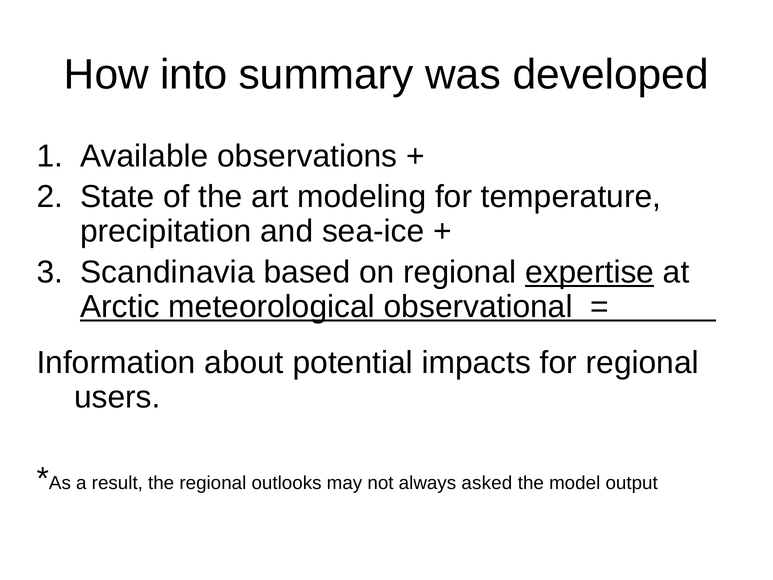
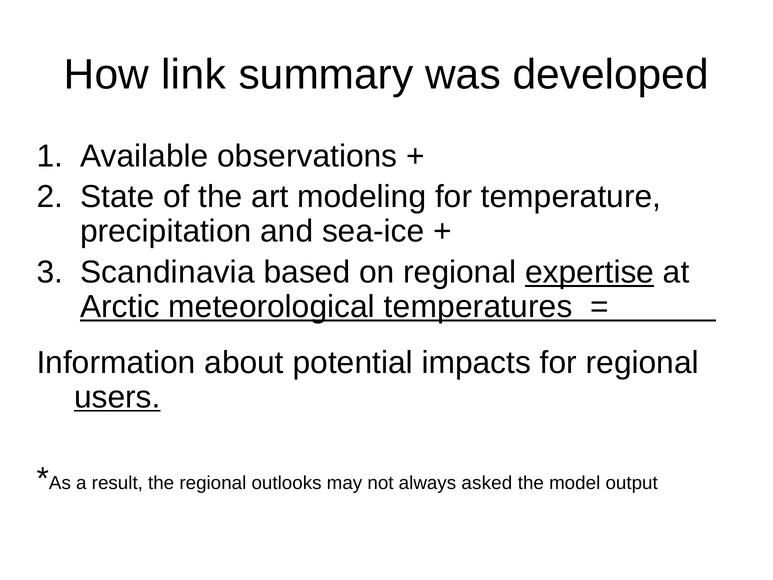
into: into -> link
observational: observational -> temperatures
users underline: none -> present
